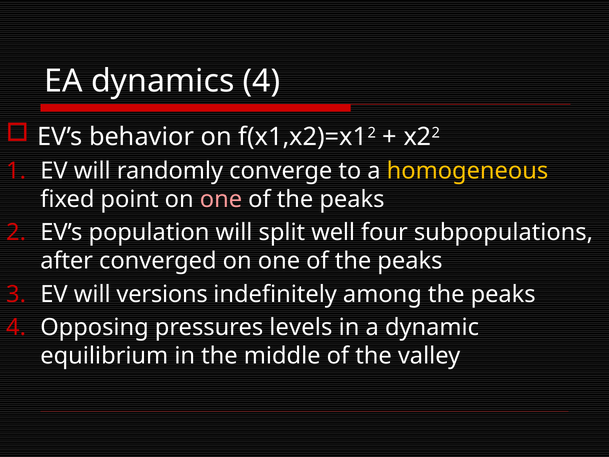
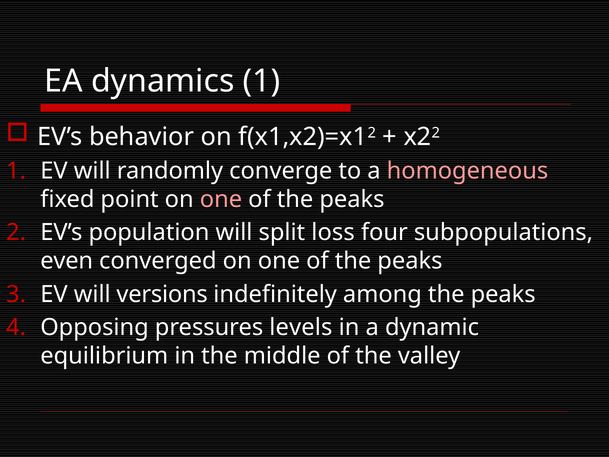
dynamics 4: 4 -> 1
homogeneous colour: yellow -> pink
well: well -> loss
after: after -> even
